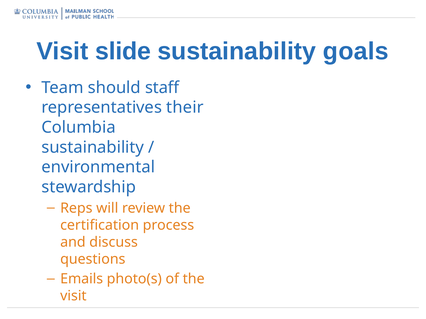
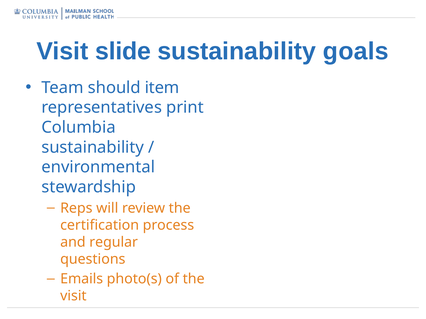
staff: staff -> item
their: their -> print
discuss: discuss -> regular
